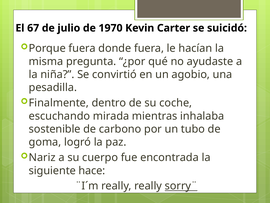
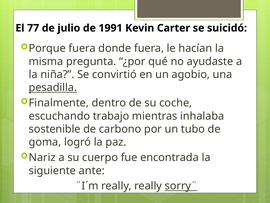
67: 67 -> 77
1970: 1970 -> 1991
pesadilla underline: none -> present
mirada: mirada -> trabajo
hace: hace -> ante
